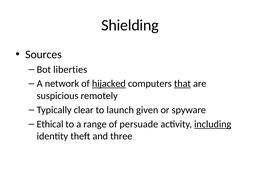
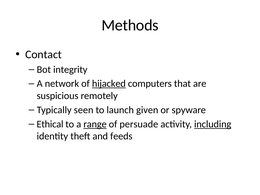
Shielding: Shielding -> Methods
Sources: Sources -> Contact
liberties: liberties -> integrity
that underline: present -> none
clear: clear -> seen
range underline: none -> present
three: three -> feeds
